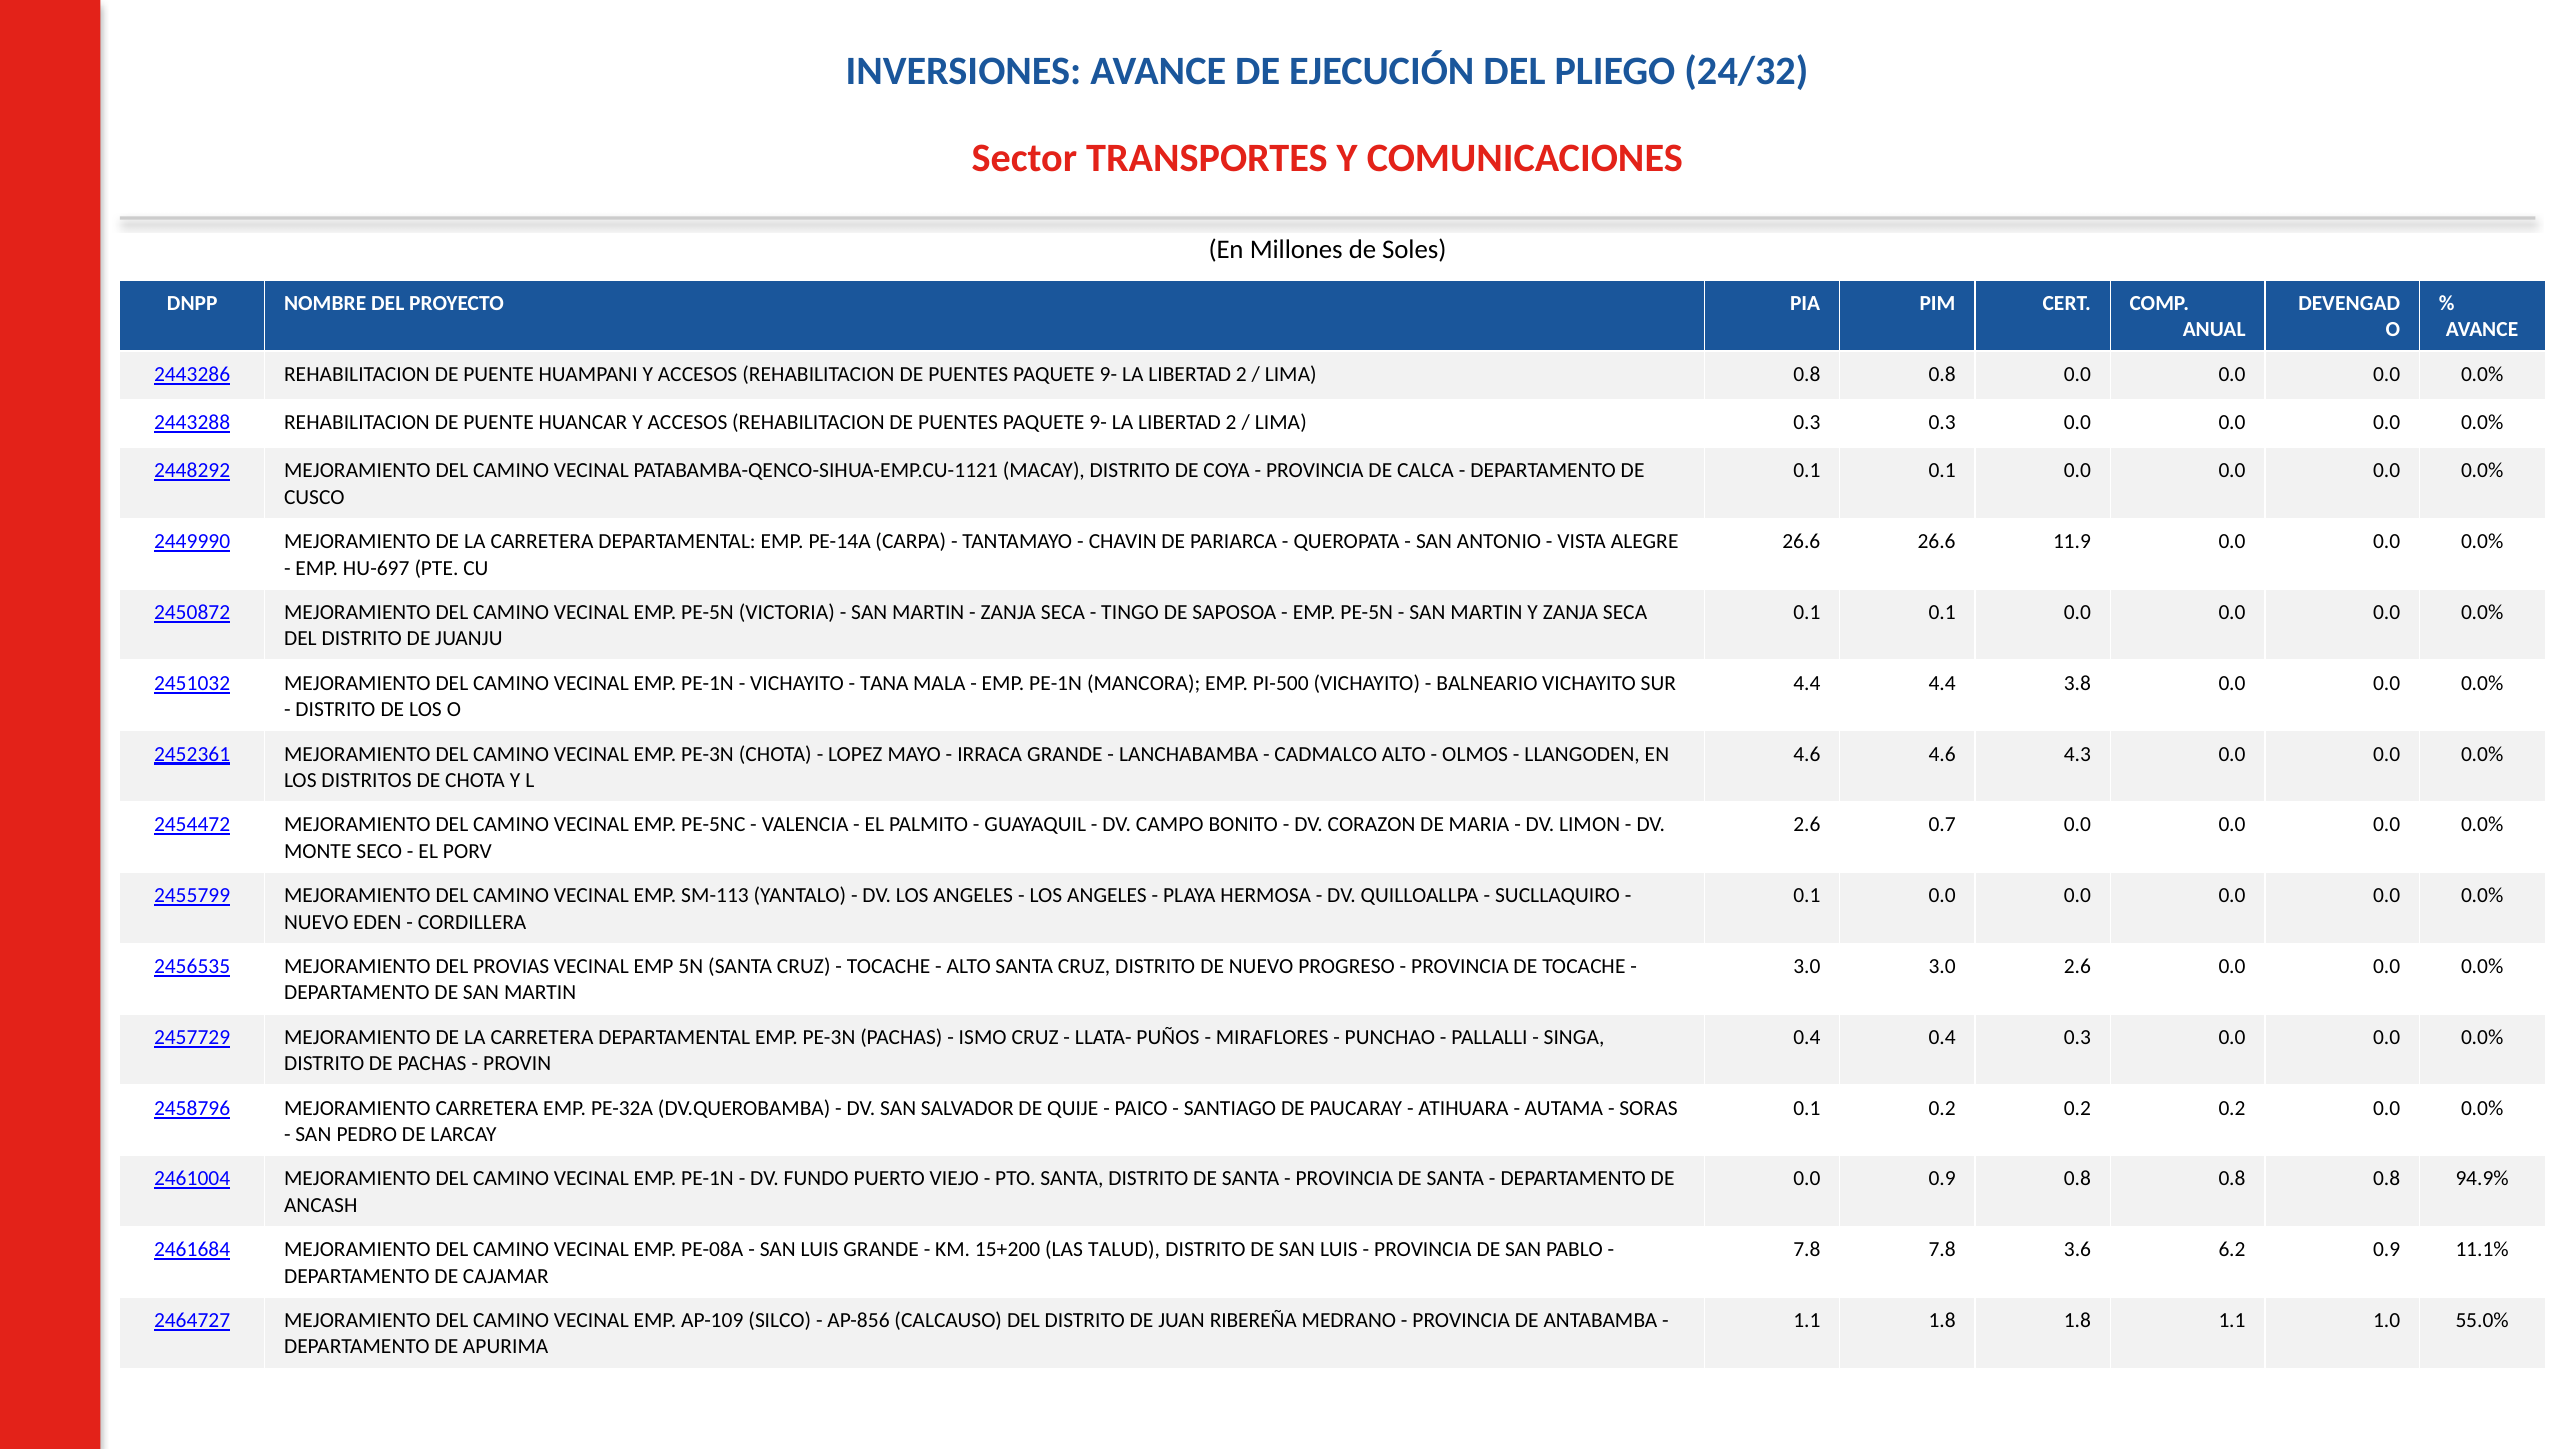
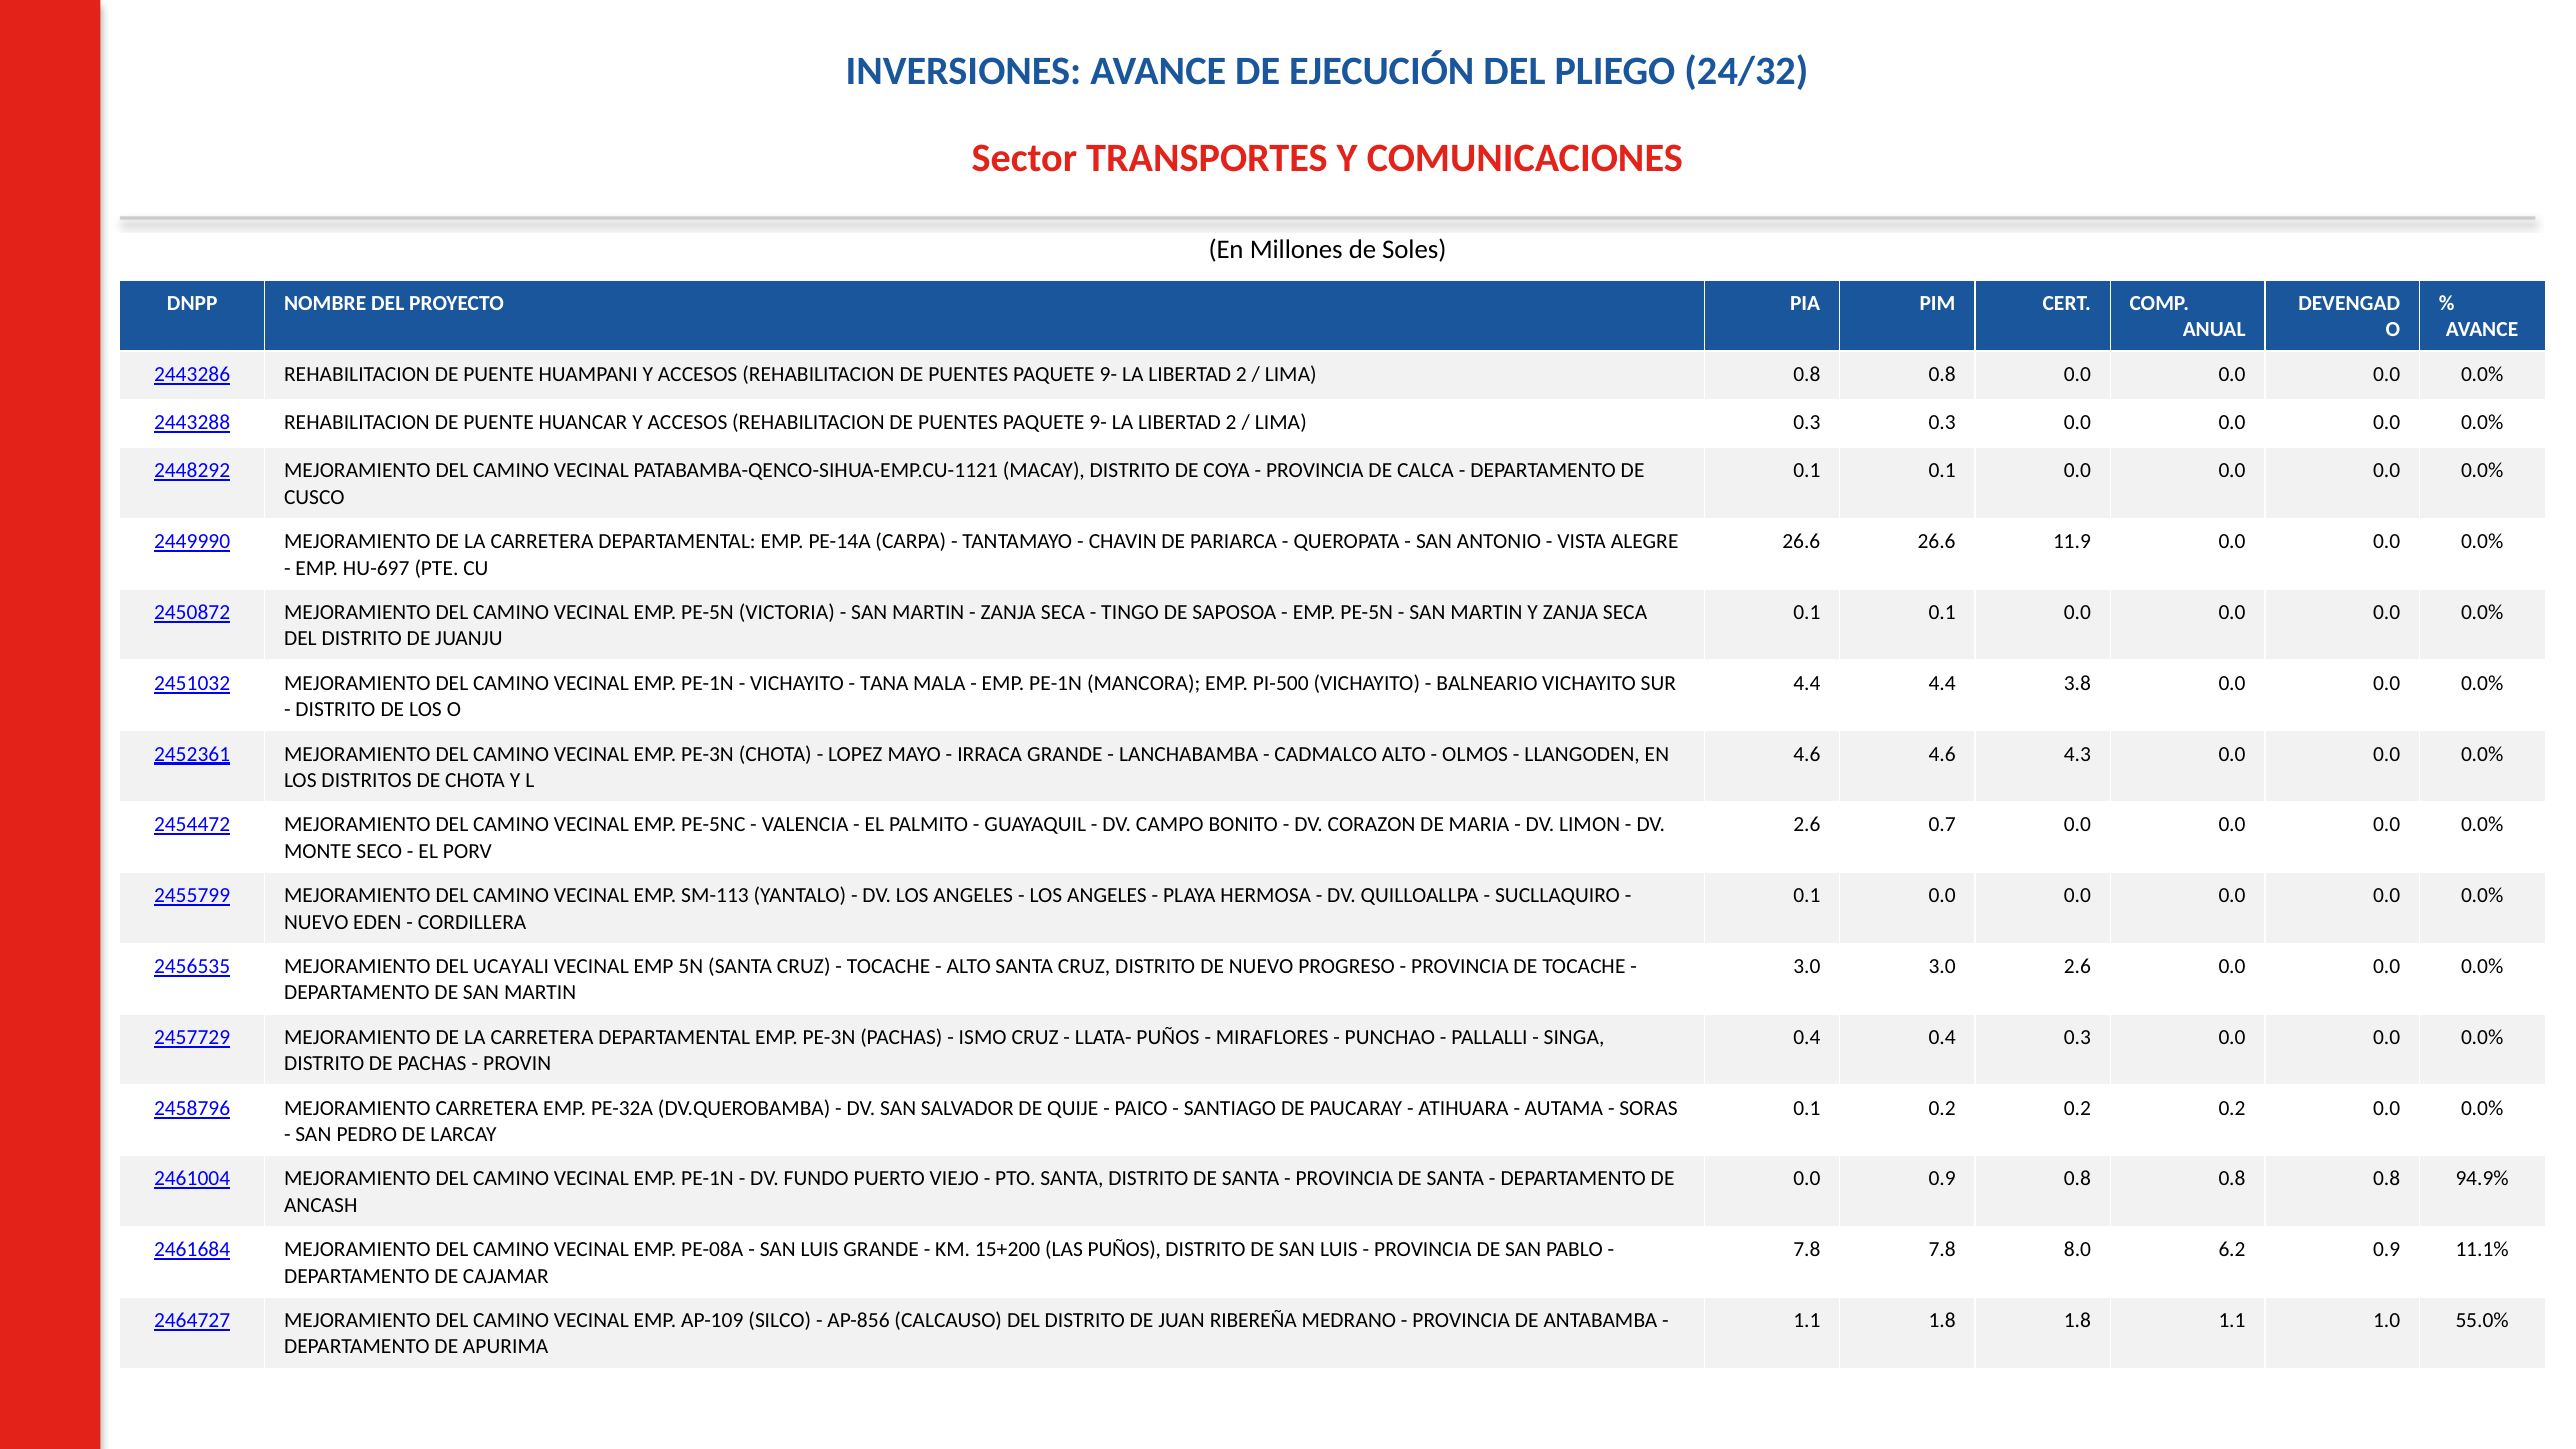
PROVIAS: PROVIAS -> UCAYALI
LAS TALUD: TALUD -> PUÑOS
3.6: 3.6 -> 8.0
